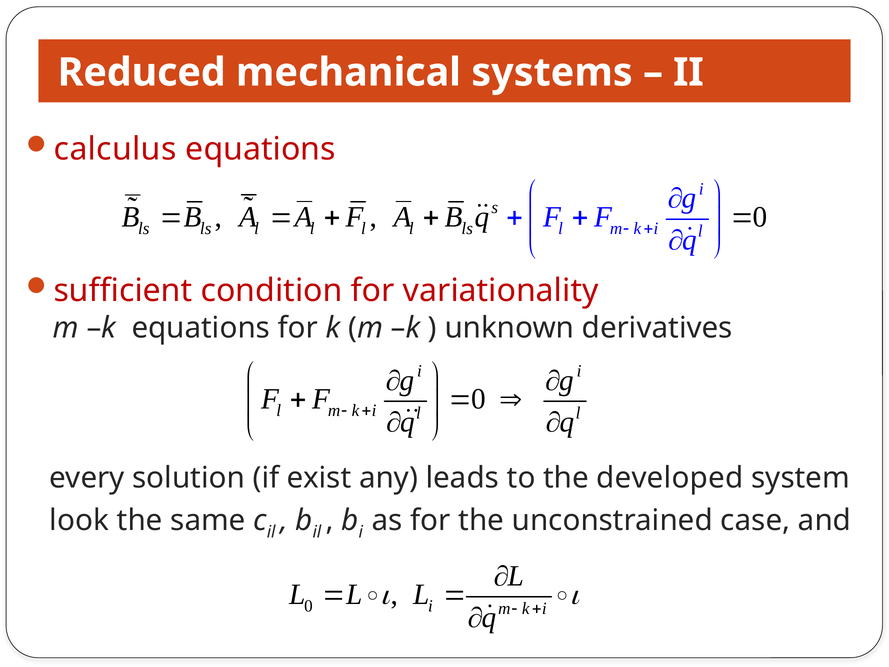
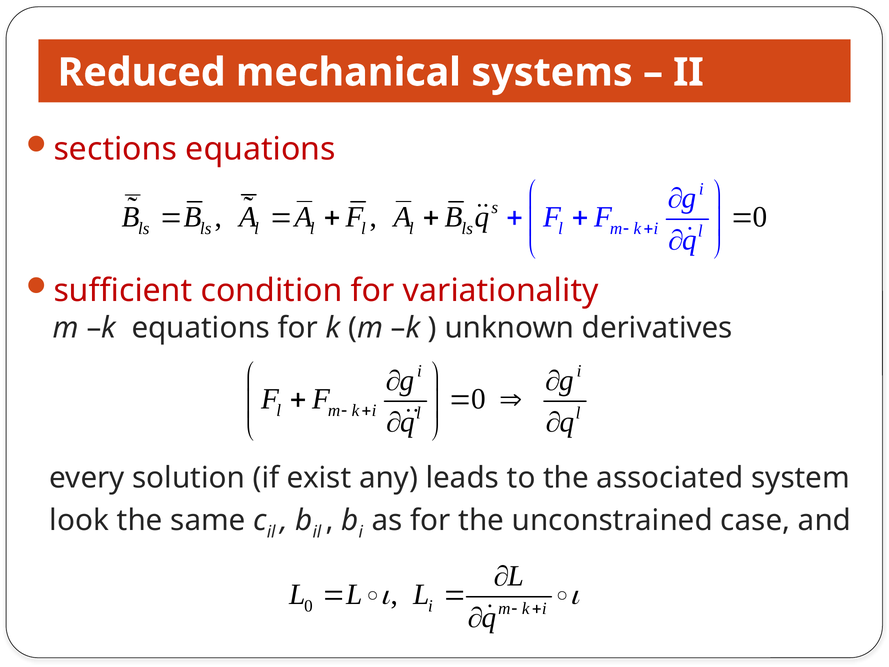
calculus: calculus -> sections
developed: developed -> associated
